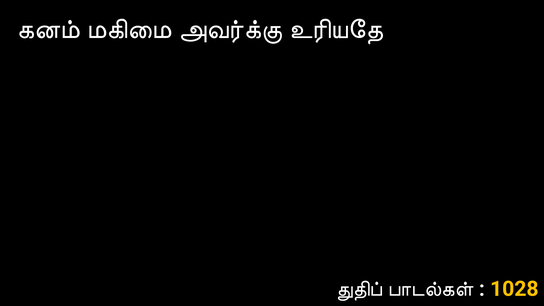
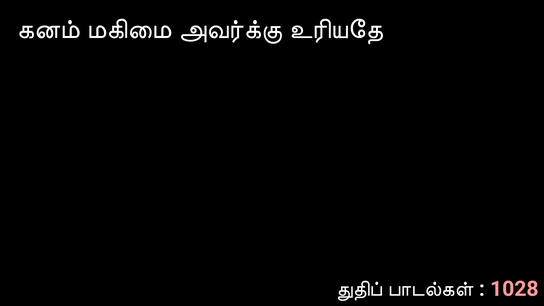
1028 colour: yellow -> pink
